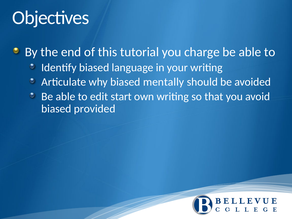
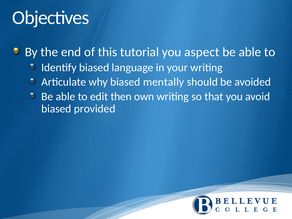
charge: charge -> aspect
start: start -> then
